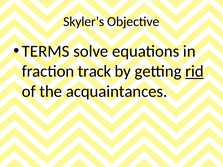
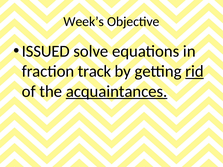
Skyler’s: Skyler’s -> Week’s
TERMS: TERMS -> ISSUED
acquaintances underline: none -> present
